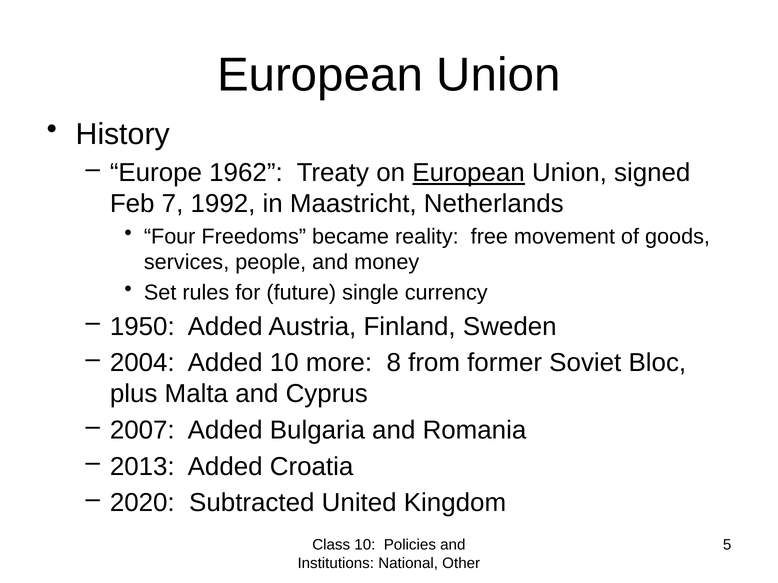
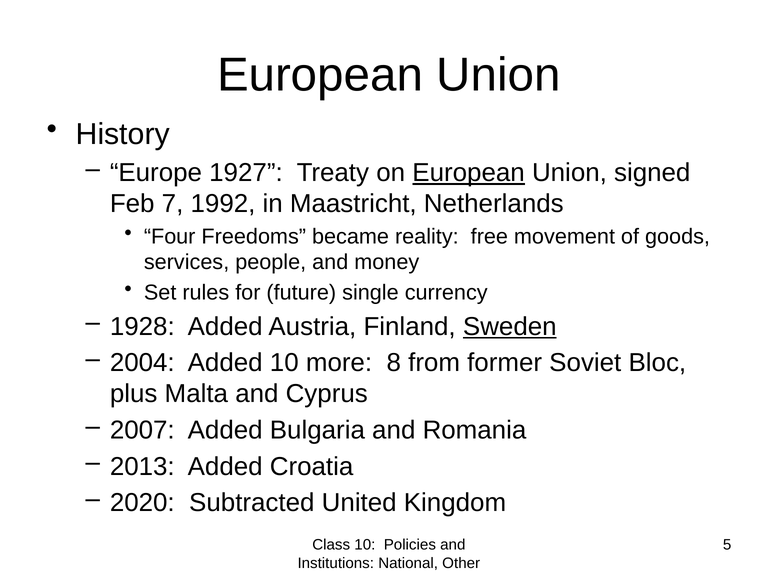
1962: 1962 -> 1927
1950: 1950 -> 1928
Sweden underline: none -> present
